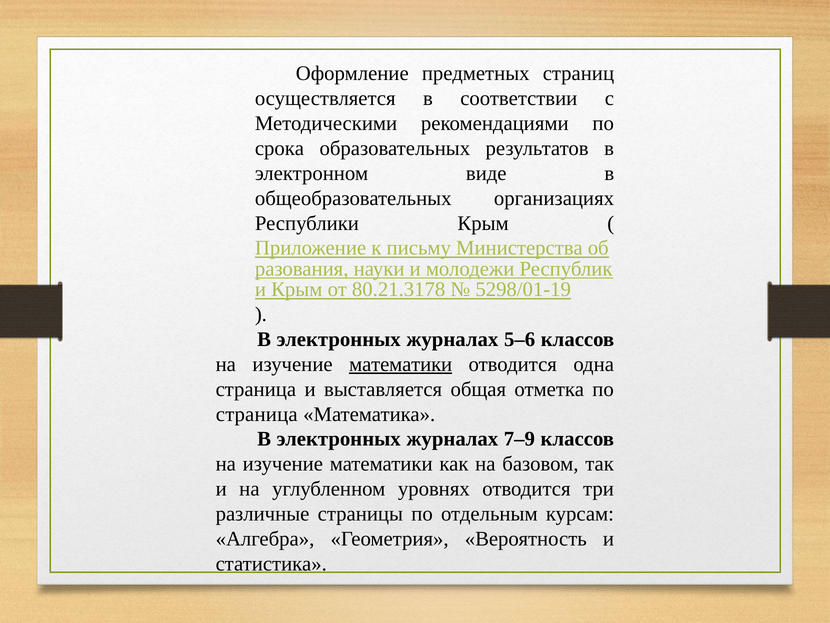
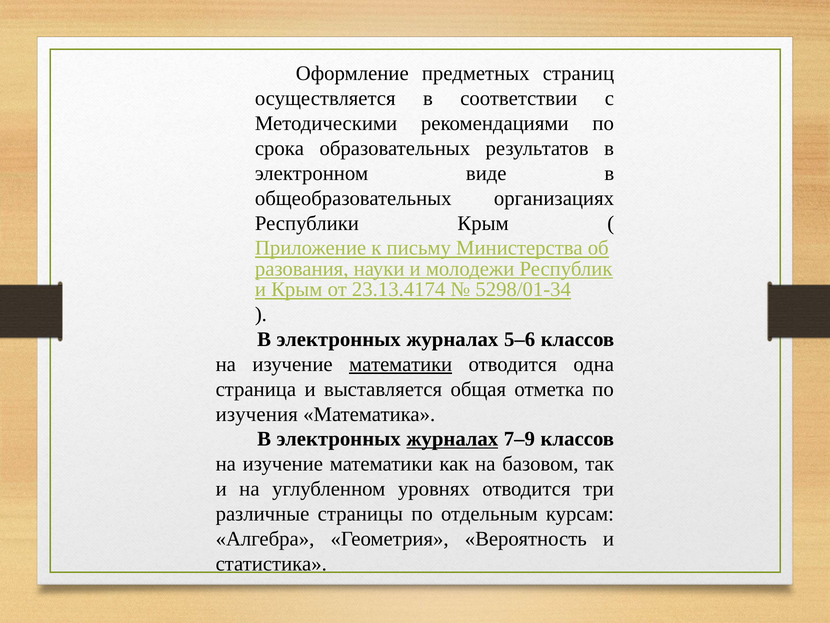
80.21.3178: 80.21.3178 -> 23.13.4174
5298/01-19: 5298/01-19 -> 5298/01-34
страница at (257, 414): страница -> изучения
журналах at (452, 439) underline: none -> present
